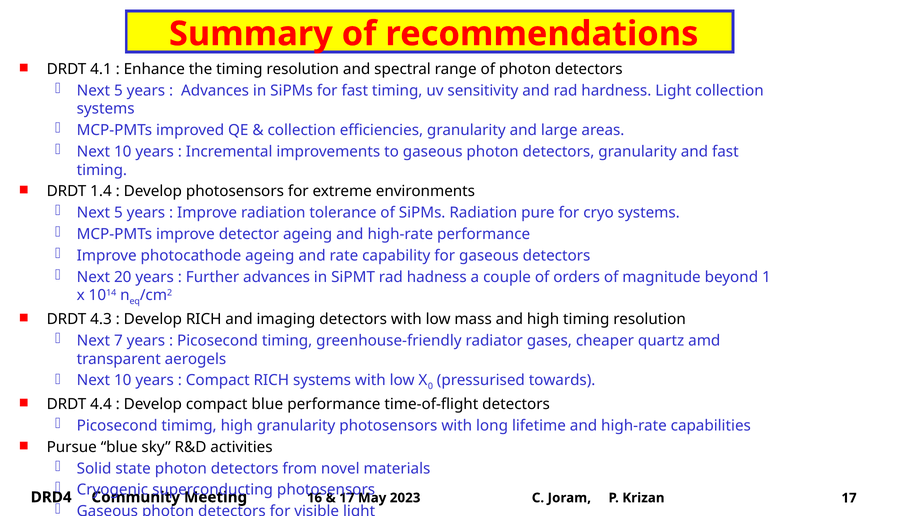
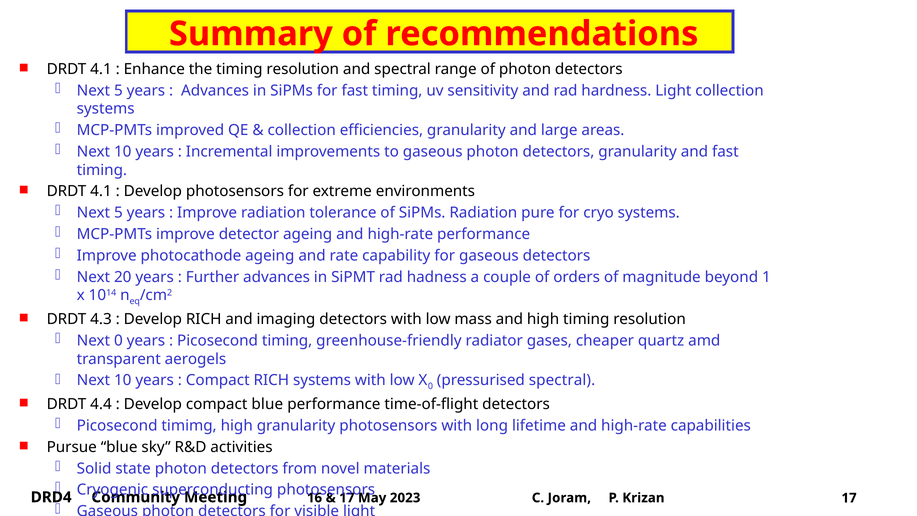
1.4 at (101, 191): 1.4 -> 4.1
Next 7: 7 -> 0
pressurised towards: towards -> spectral
